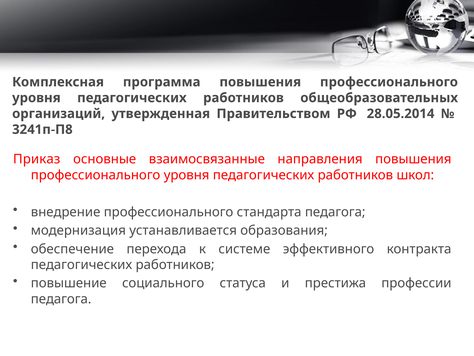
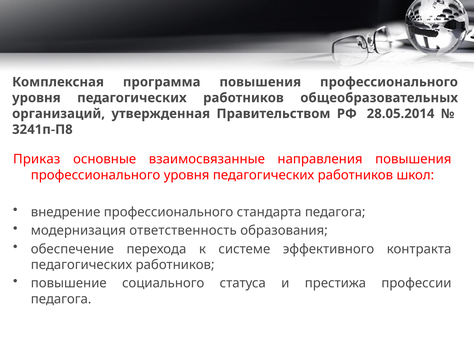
устанавливается: устанавливается -> ответственность
